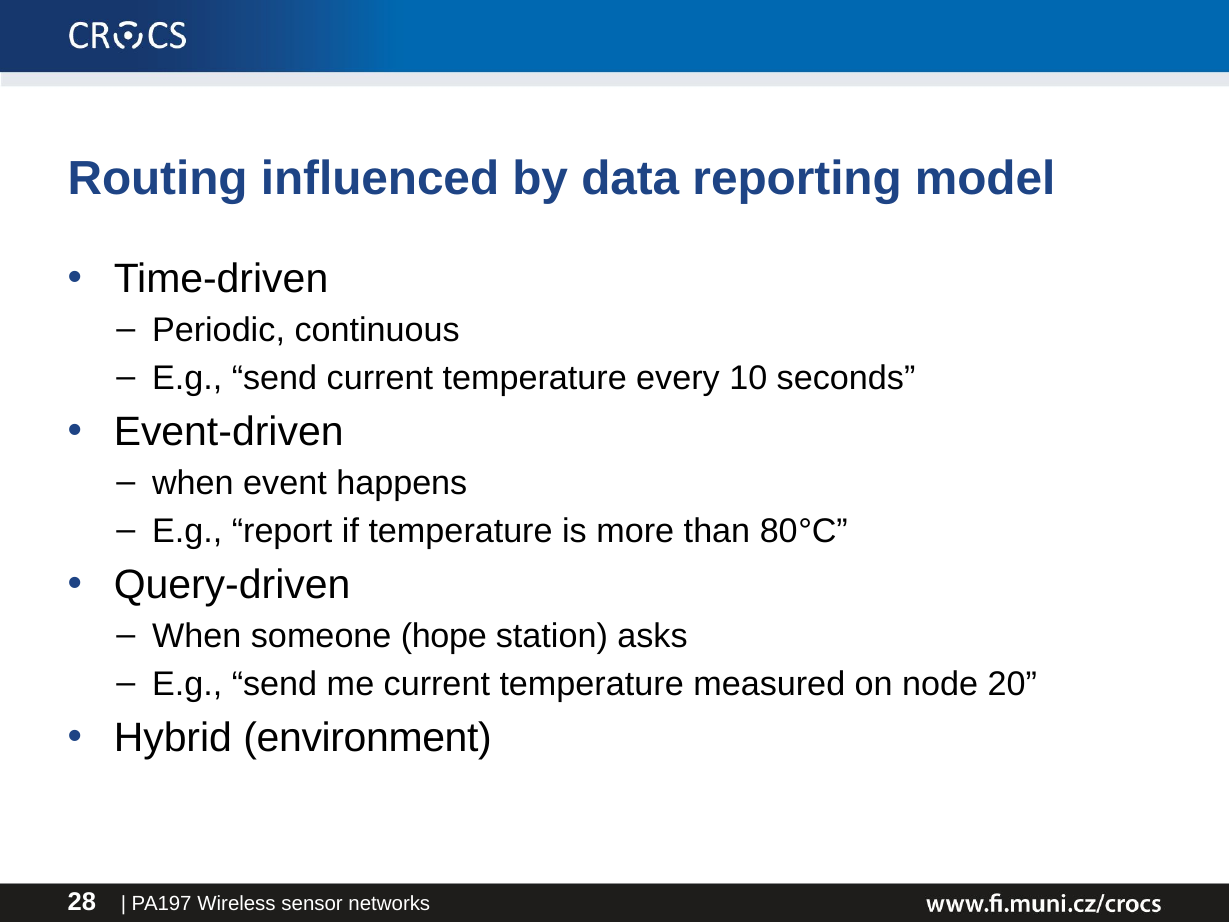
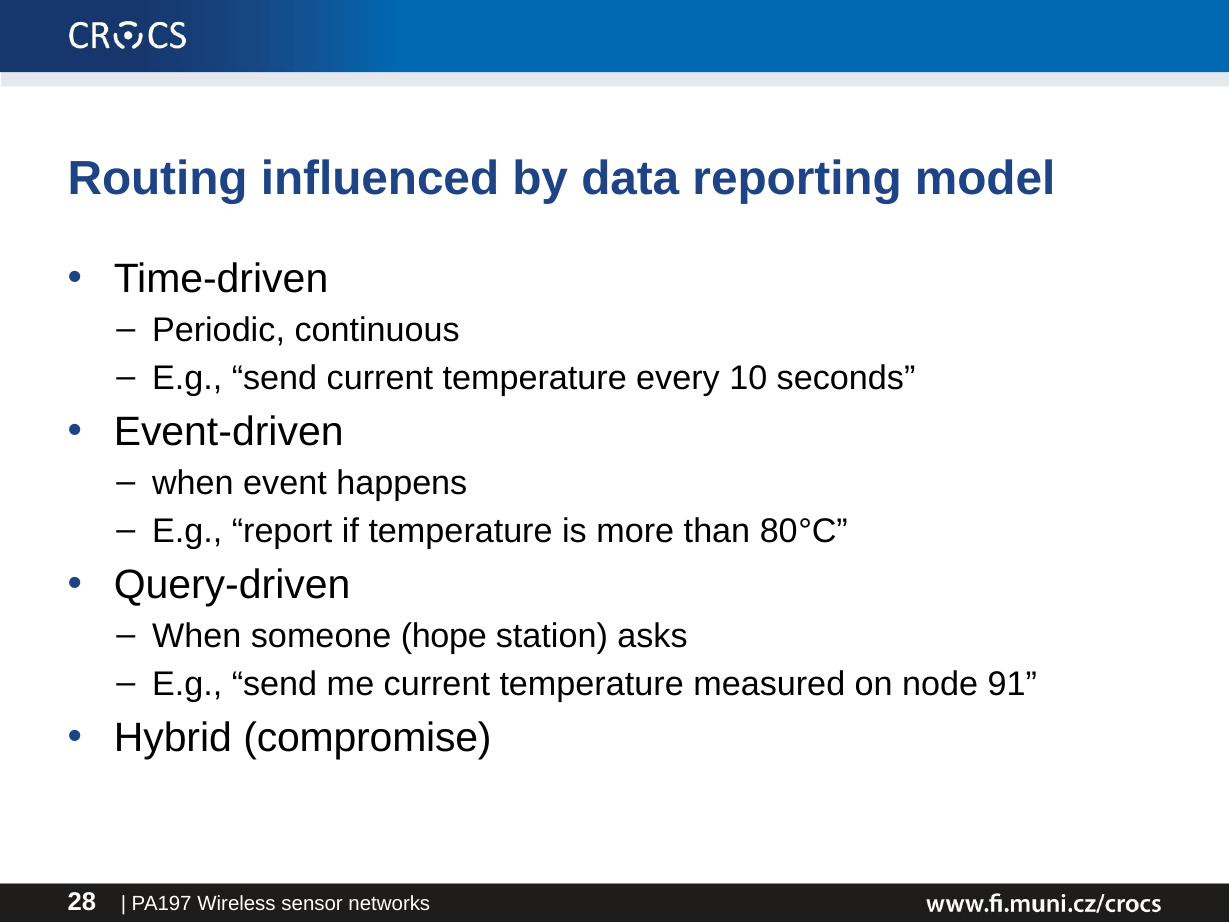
20: 20 -> 91
environment: environment -> compromise
